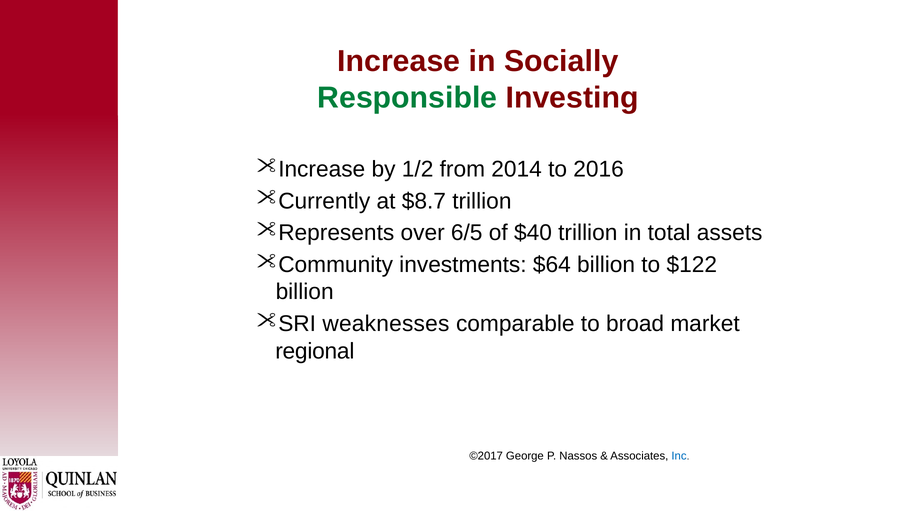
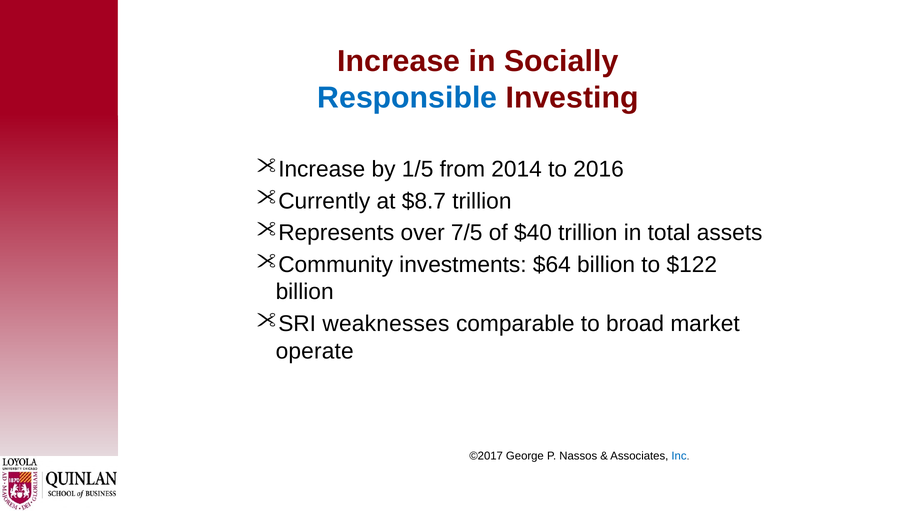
Responsible colour: green -> blue
1/2: 1/2 -> 1/5
6/5: 6/5 -> 7/5
regional: regional -> operate
